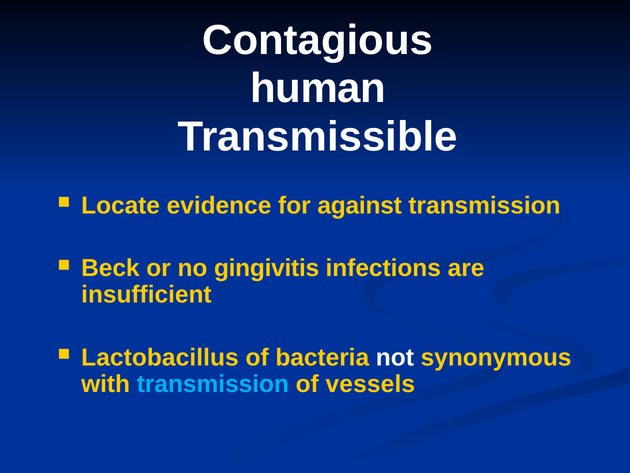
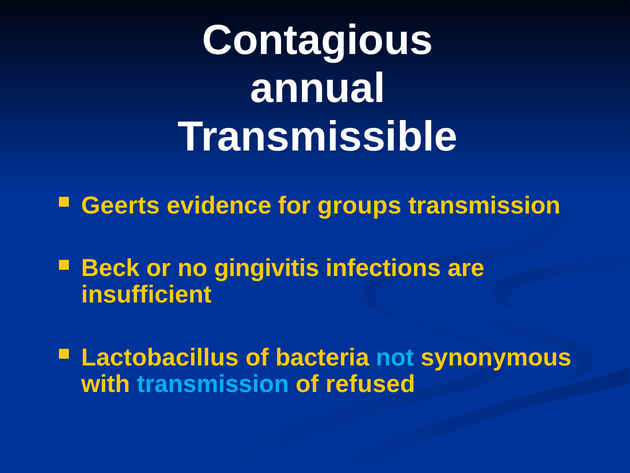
human: human -> annual
Locate: Locate -> Geerts
against: against -> groups
not colour: white -> light blue
vessels: vessels -> refused
